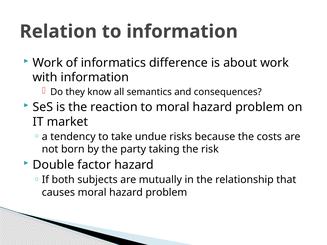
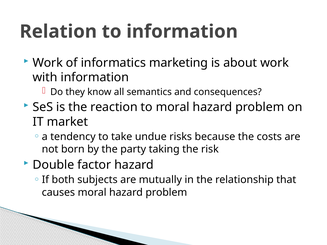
difference: difference -> marketing
